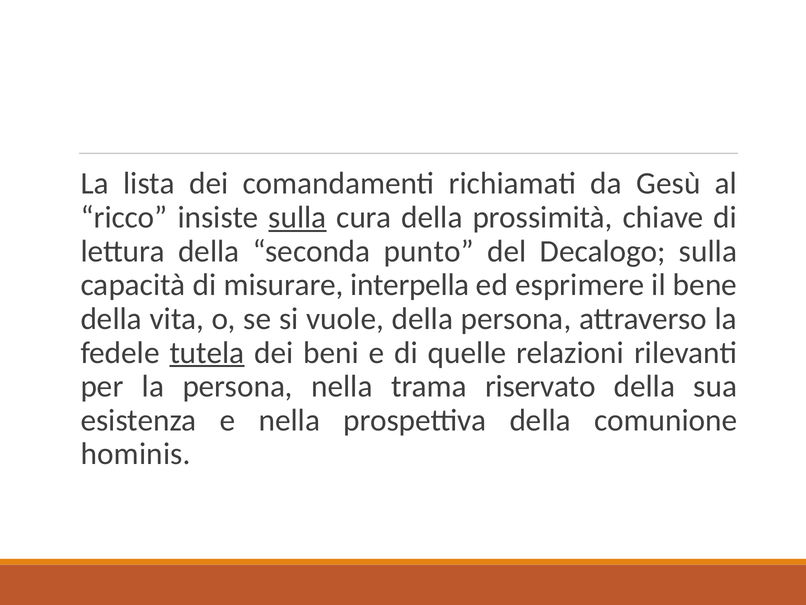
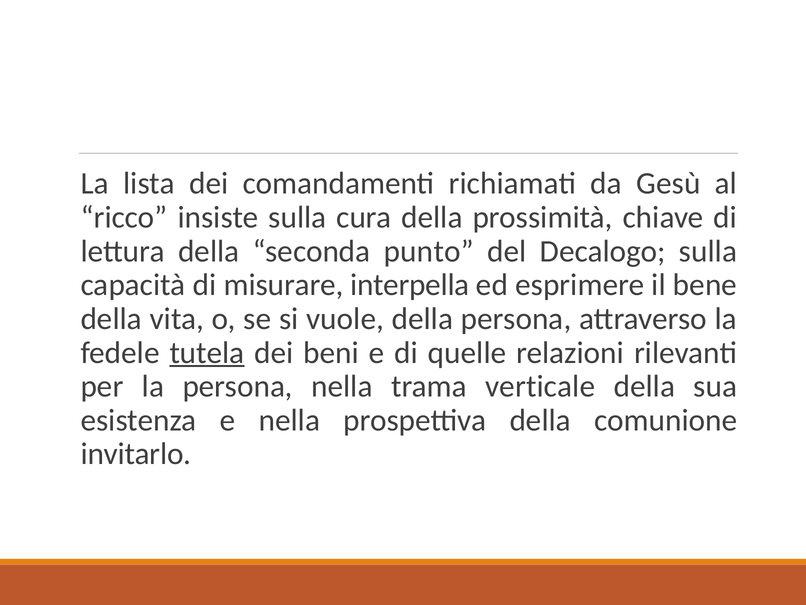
sulla at (297, 217) underline: present -> none
riservato: riservato -> verticale
hominis: hominis -> invitarlo
